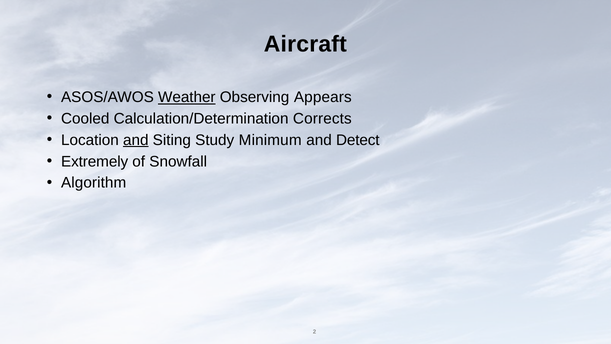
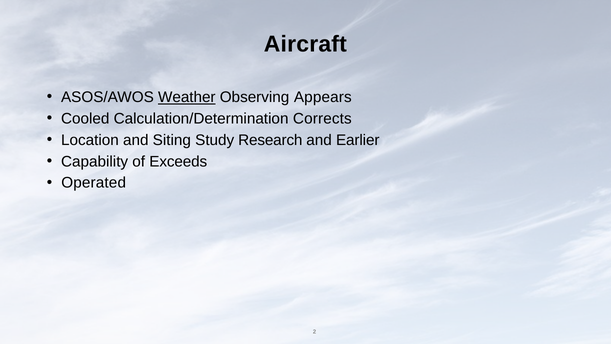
and at (136, 140) underline: present -> none
Minimum: Minimum -> Research
Detect: Detect -> Earlier
Extremely: Extremely -> Capability
Snowfall: Snowfall -> Exceeds
Algorithm: Algorithm -> Operated
